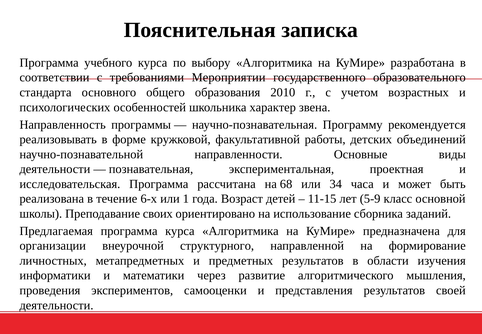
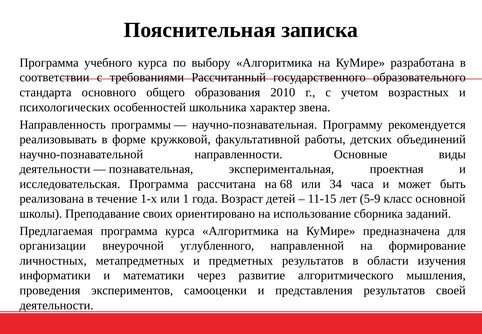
Мероприятии: Мероприятии -> Рассчитанный
6-х: 6-х -> 1-х
структурного: структурного -> углубленного
